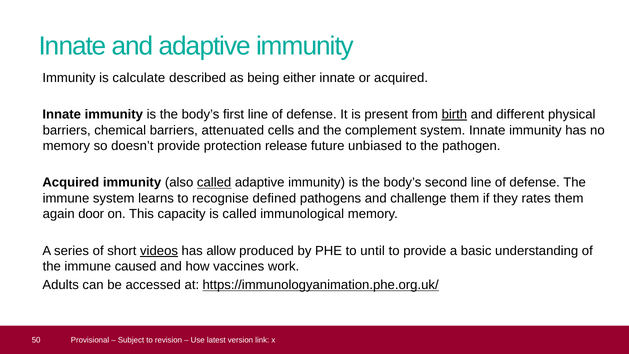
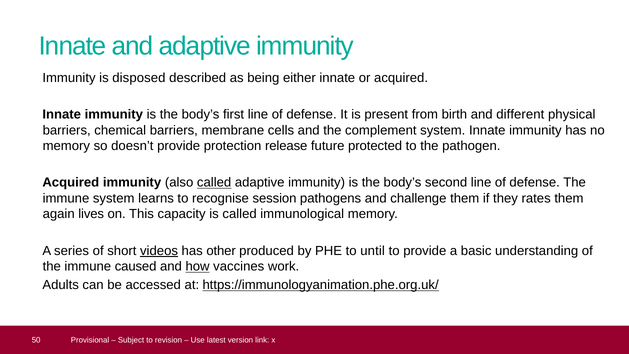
calculate: calculate -> disposed
birth underline: present -> none
attenuated: attenuated -> membrane
unbiased: unbiased -> protected
defined: defined -> session
door: door -> lives
allow: allow -> other
how underline: none -> present
